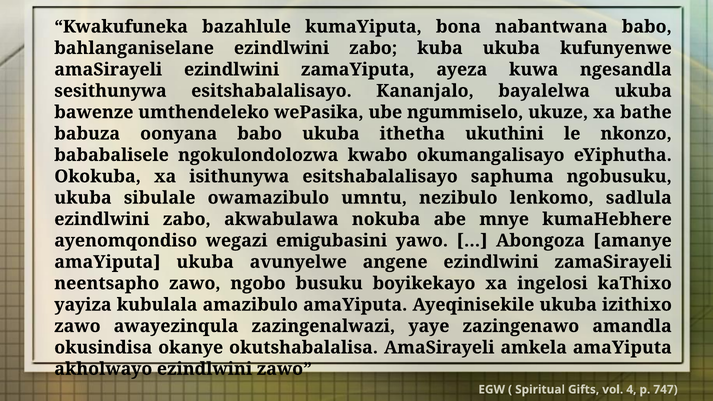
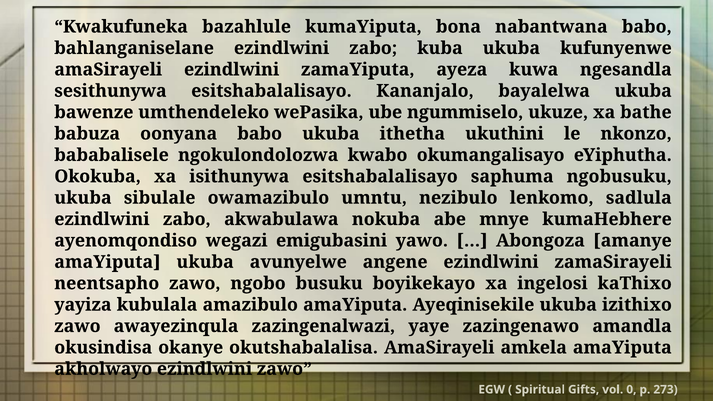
4: 4 -> 0
747: 747 -> 273
